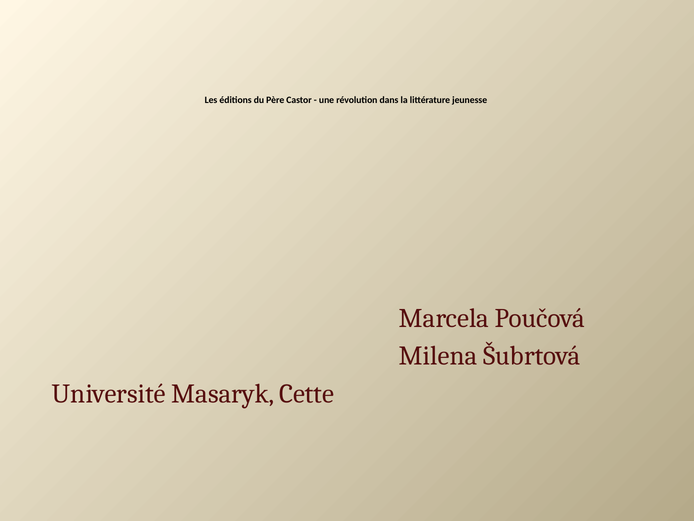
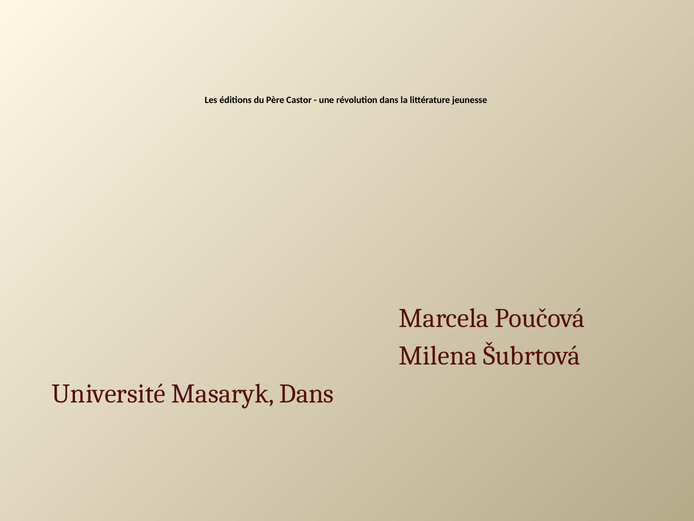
Masaryk Cette: Cette -> Dans
